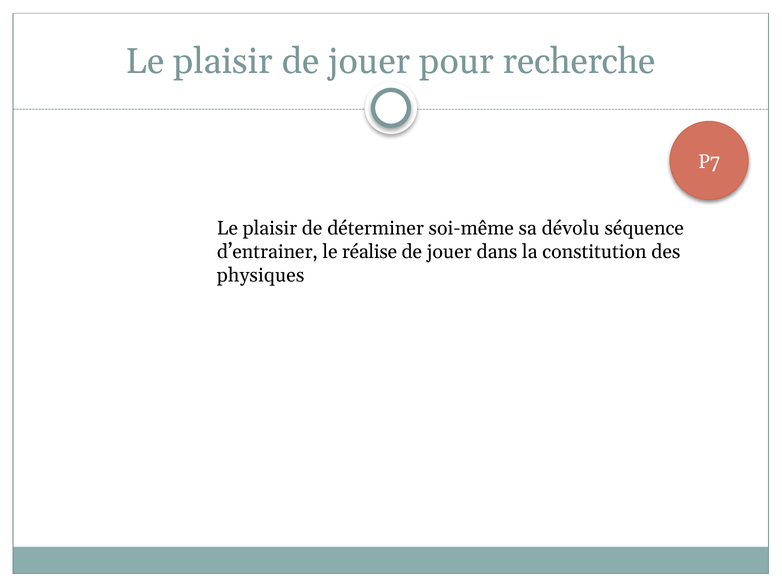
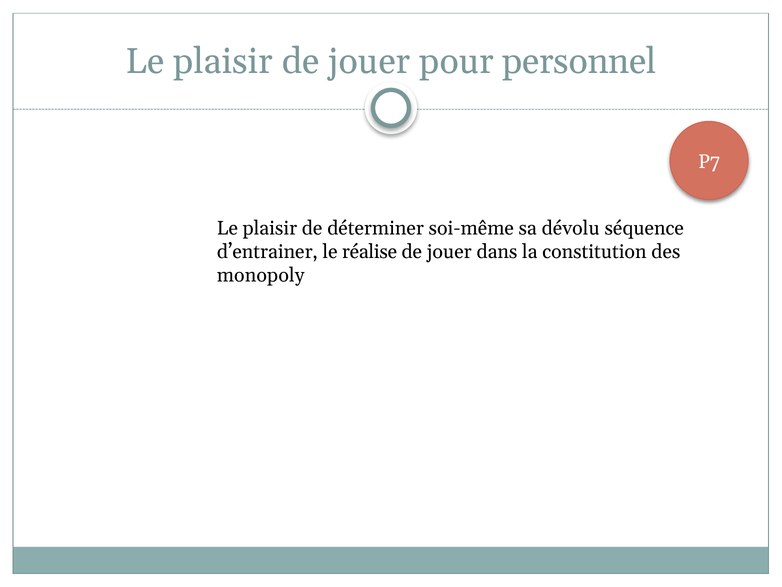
recherche: recherche -> personnel
physiques: physiques -> monopoly
